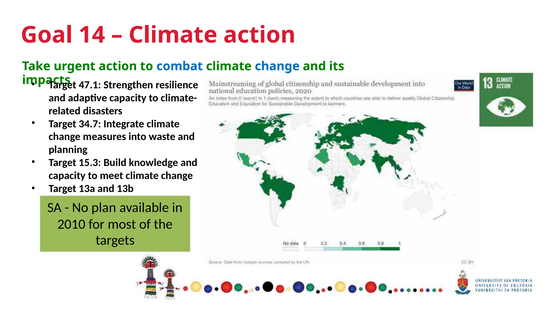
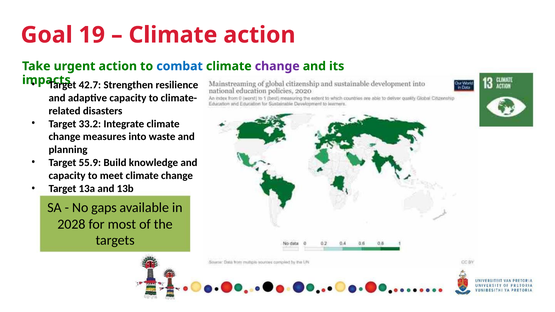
14: 14 -> 19
change at (277, 66) colour: blue -> purple
47.1: 47.1 -> 42.7
34.7: 34.7 -> 33.2
15.3: 15.3 -> 55.9
plan: plan -> gaps
2010: 2010 -> 2028
